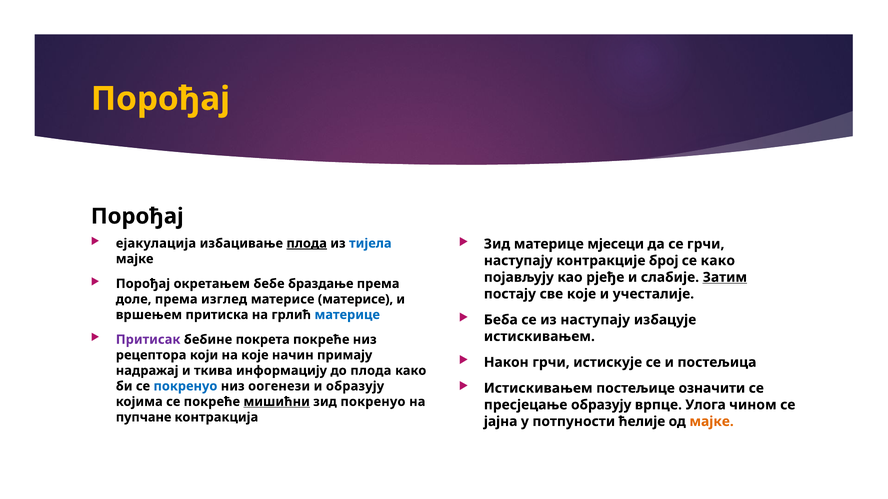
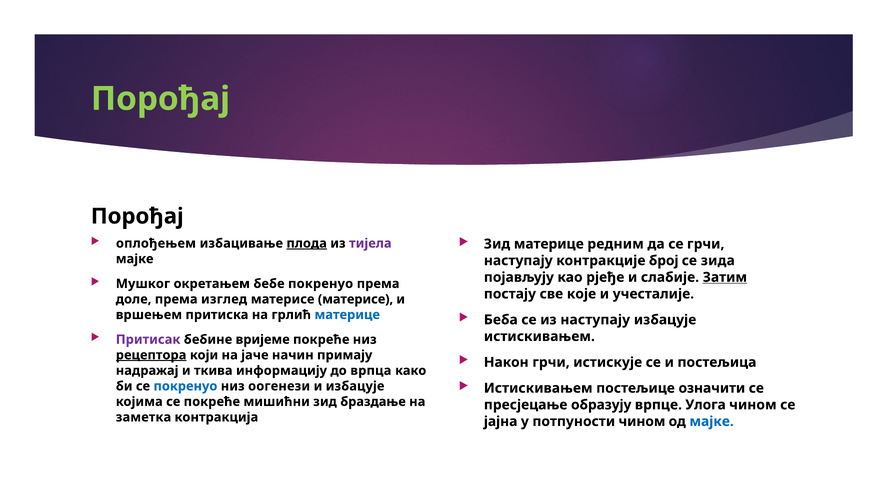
Порођај at (160, 99) colour: yellow -> light green
ејакулација: ејакулација -> оплођењем
тијела colour: blue -> purple
мјесеци: мјесеци -> редним
се како: како -> зида
Порођај at (143, 284): Порођај -> Мушког
бебе браздање: браздање -> покренуо
покрета: покрета -> вријеме
рецептора underline: none -> present
на које: које -> јаче
до плода: плода -> врпца
и образују: образују -> избацује
мишићни underline: present -> none
зид покренуо: покренуо -> браздање
пупчане: пупчане -> заметка
потпуности ћелије: ћелије -> чином
мајке at (712, 422) colour: orange -> blue
